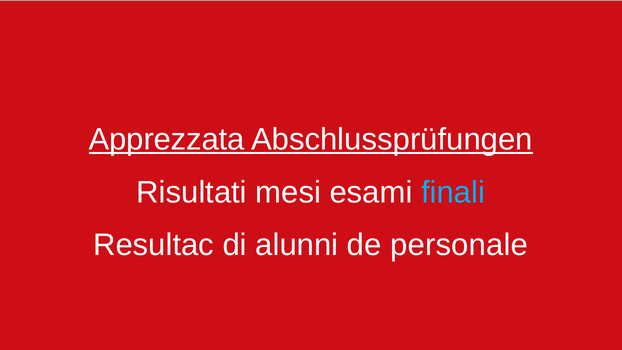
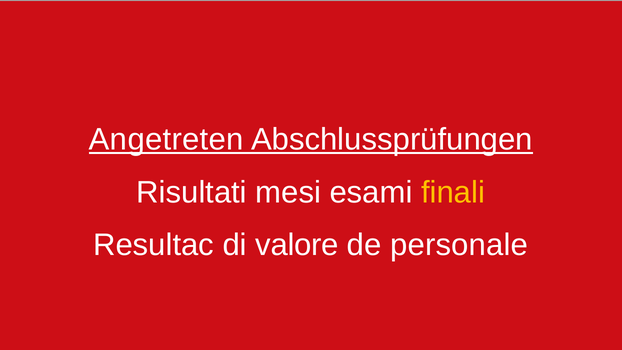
Apprezzata: Apprezzata -> Angetreten
finali colour: light blue -> yellow
alunni: alunni -> valore
